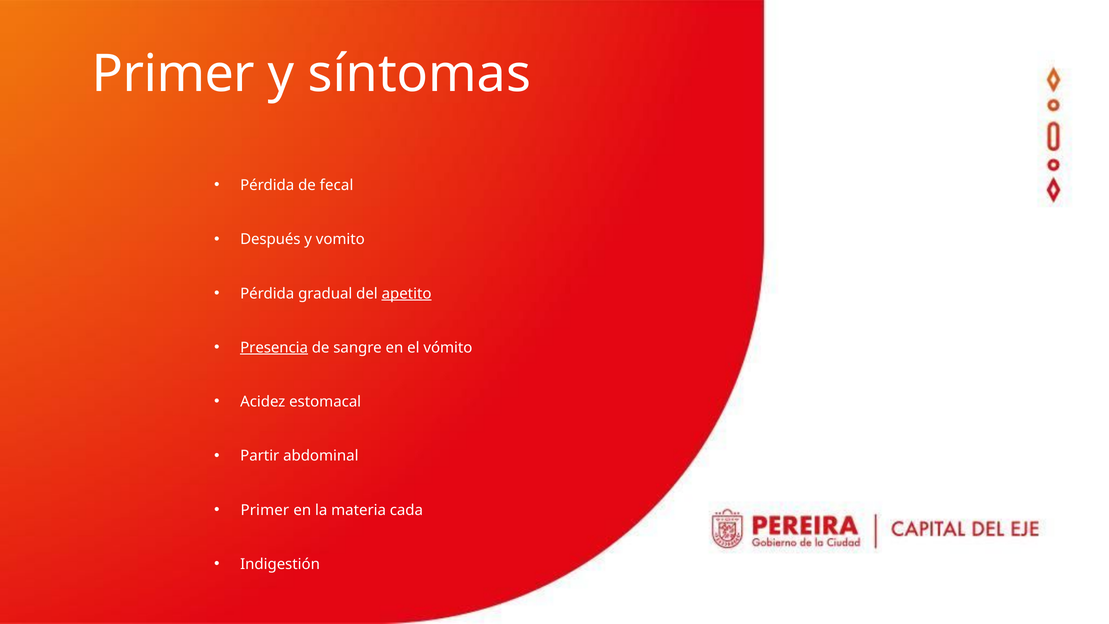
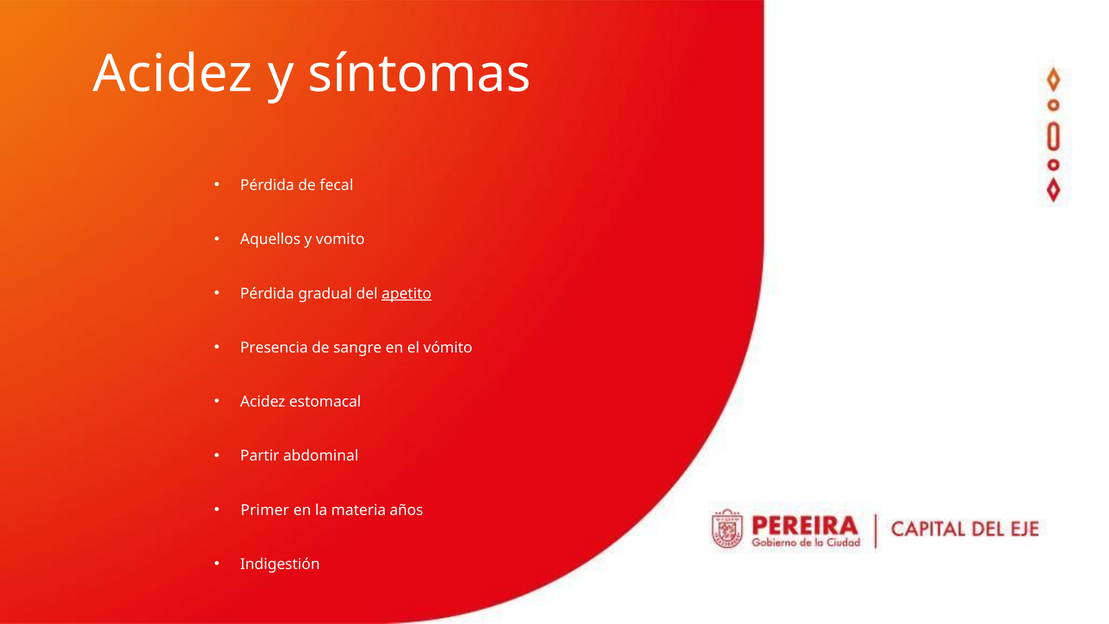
Primer at (173, 74): Primer -> Acidez
Después: Después -> Aquellos
Presencia underline: present -> none
cada: cada -> años
